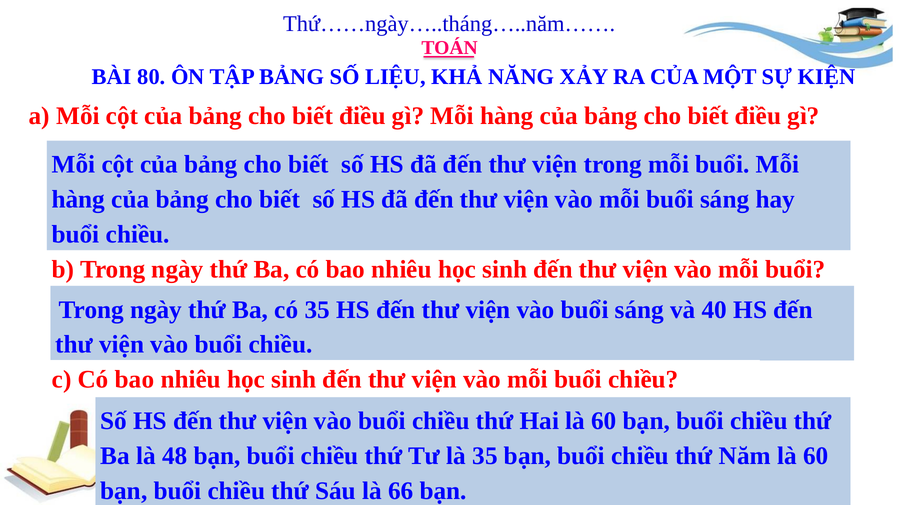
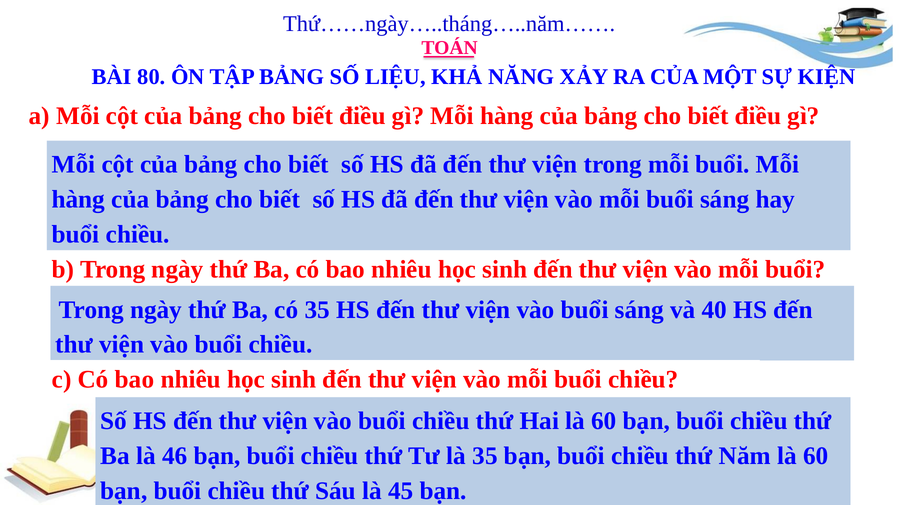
48: 48 -> 46
66: 66 -> 45
